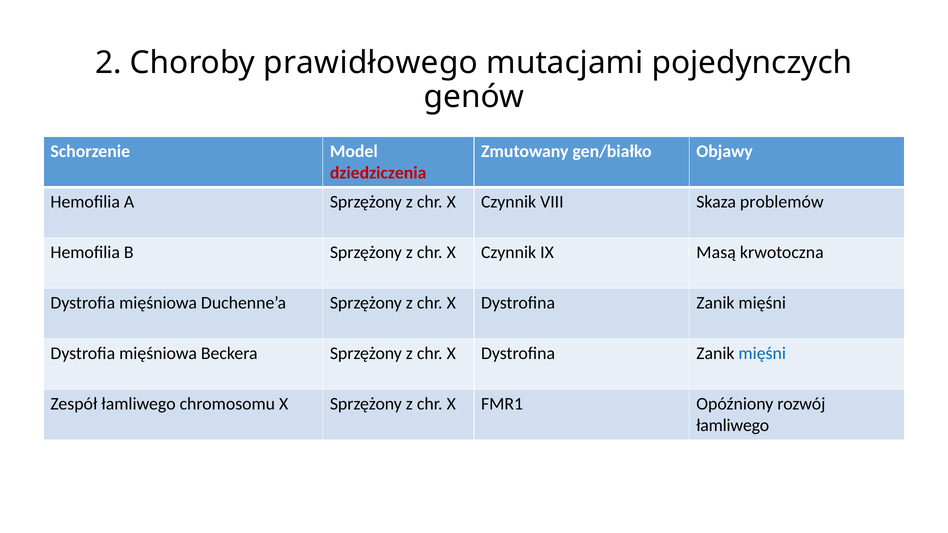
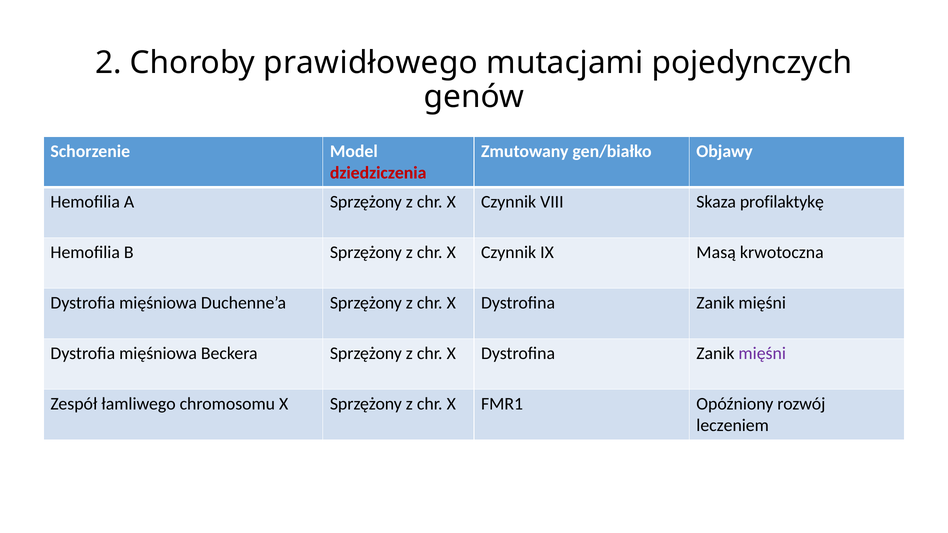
problemów: problemów -> profilaktykę
mięśni at (762, 353) colour: blue -> purple
łamliwego at (733, 426): łamliwego -> leczeniem
